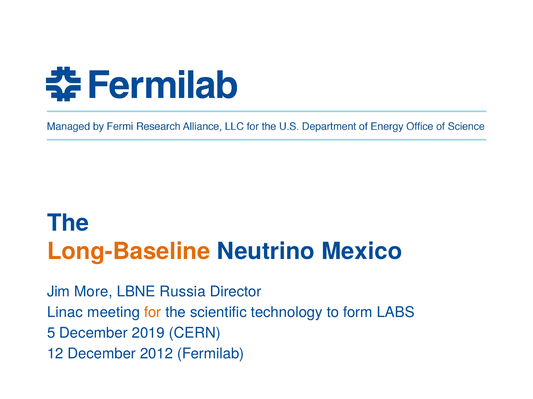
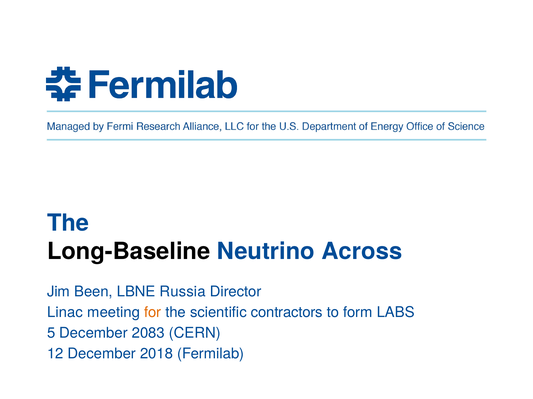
Long-Baseline colour: orange -> black
Mexico: Mexico -> Across
More: More -> Been
technology: technology -> contractors
2019: 2019 -> 2083
2012: 2012 -> 2018
